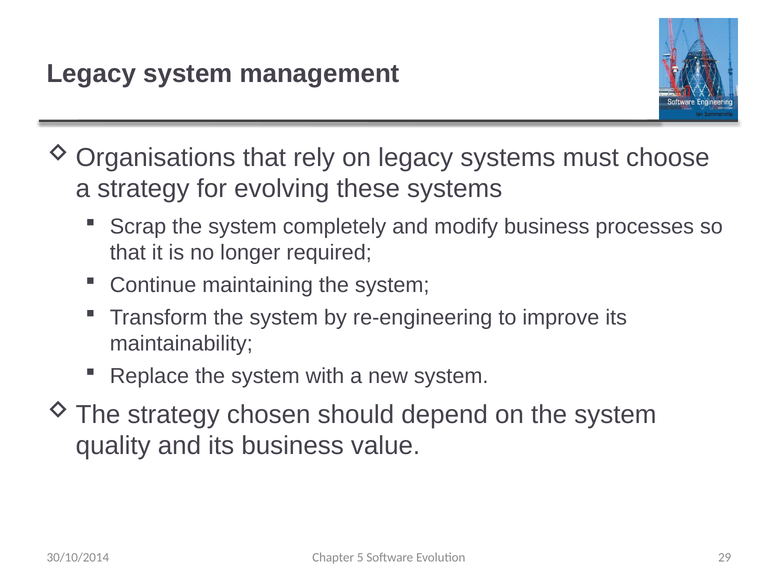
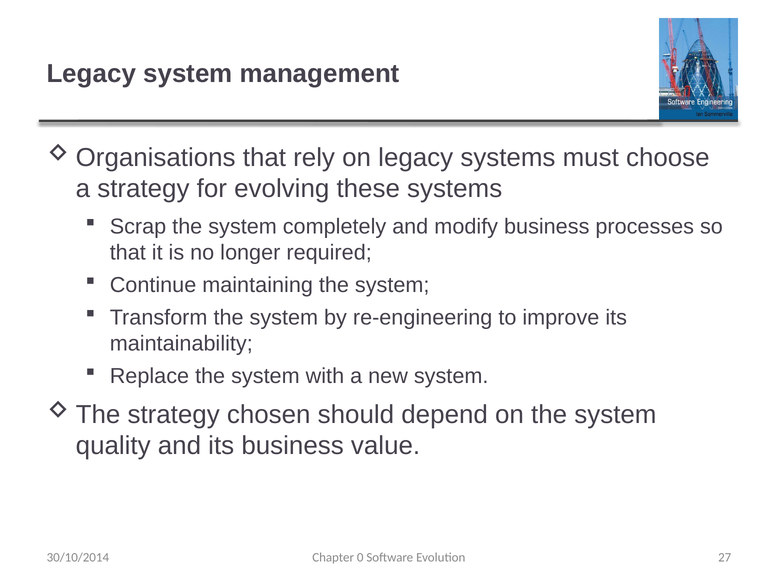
5: 5 -> 0
29: 29 -> 27
